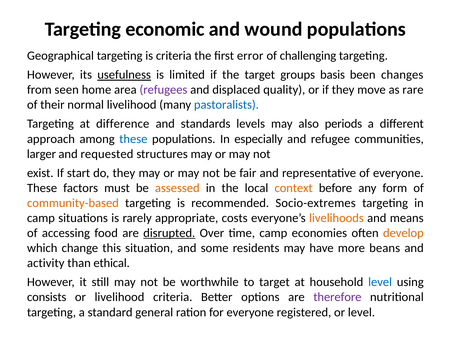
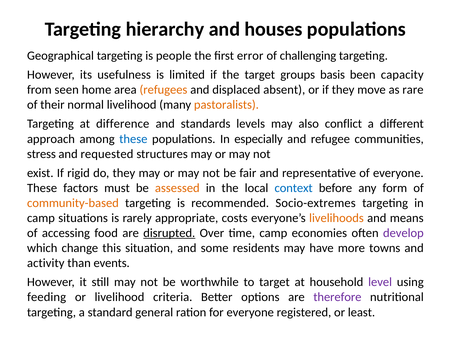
economic: economic -> hierarchy
wound: wound -> houses
is criteria: criteria -> people
usefulness underline: present -> none
changes: changes -> capacity
refugees colour: purple -> orange
quality: quality -> absent
pastoralists colour: blue -> orange
periods: periods -> conflict
larger: larger -> stress
start: start -> rigid
context colour: orange -> blue
develop colour: orange -> purple
beans: beans -> towns
ethical: ethical -> events
level at (380, 282) colour: blue -> purple
consists: consists -> feeding
or level: level -> least
